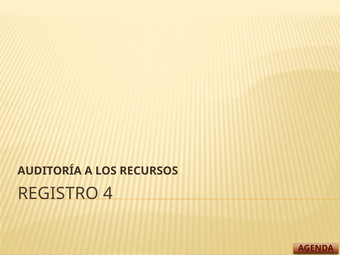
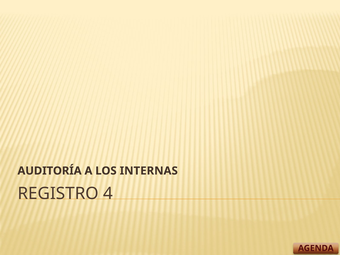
RECURSOS: RECURSOS -> INTERNAS
